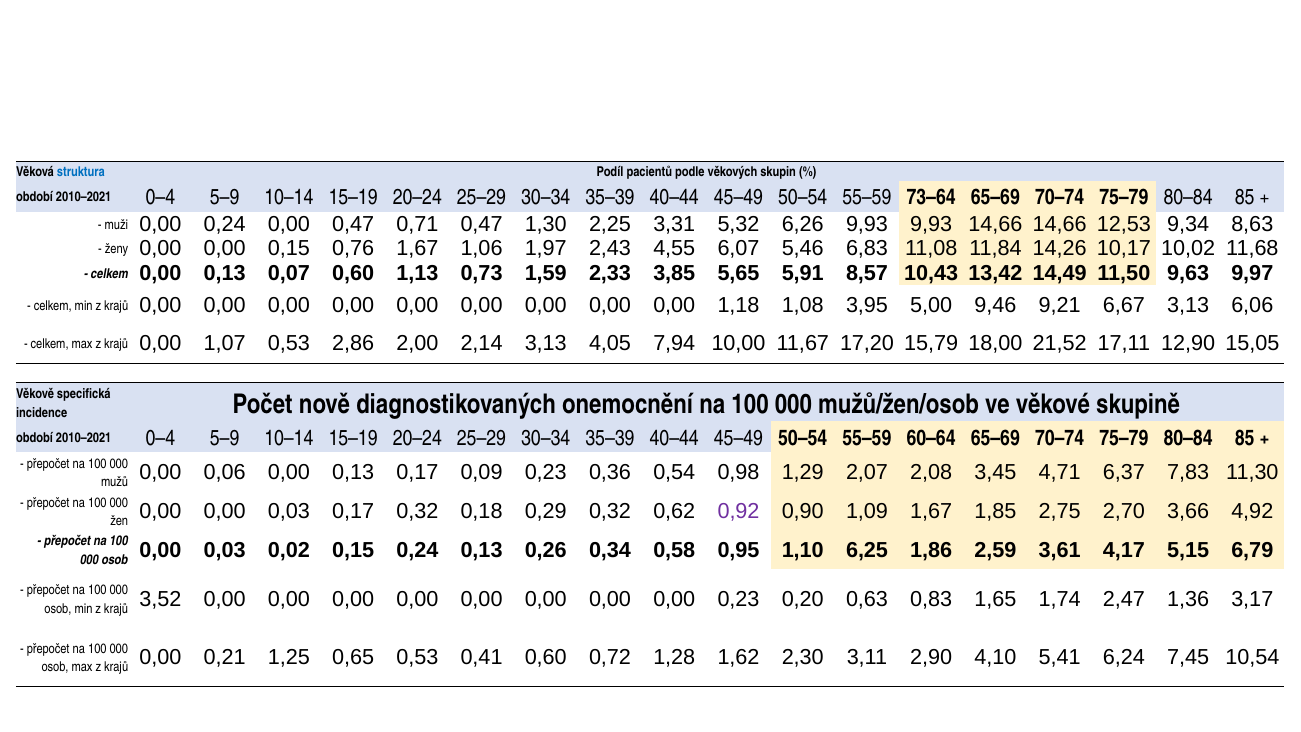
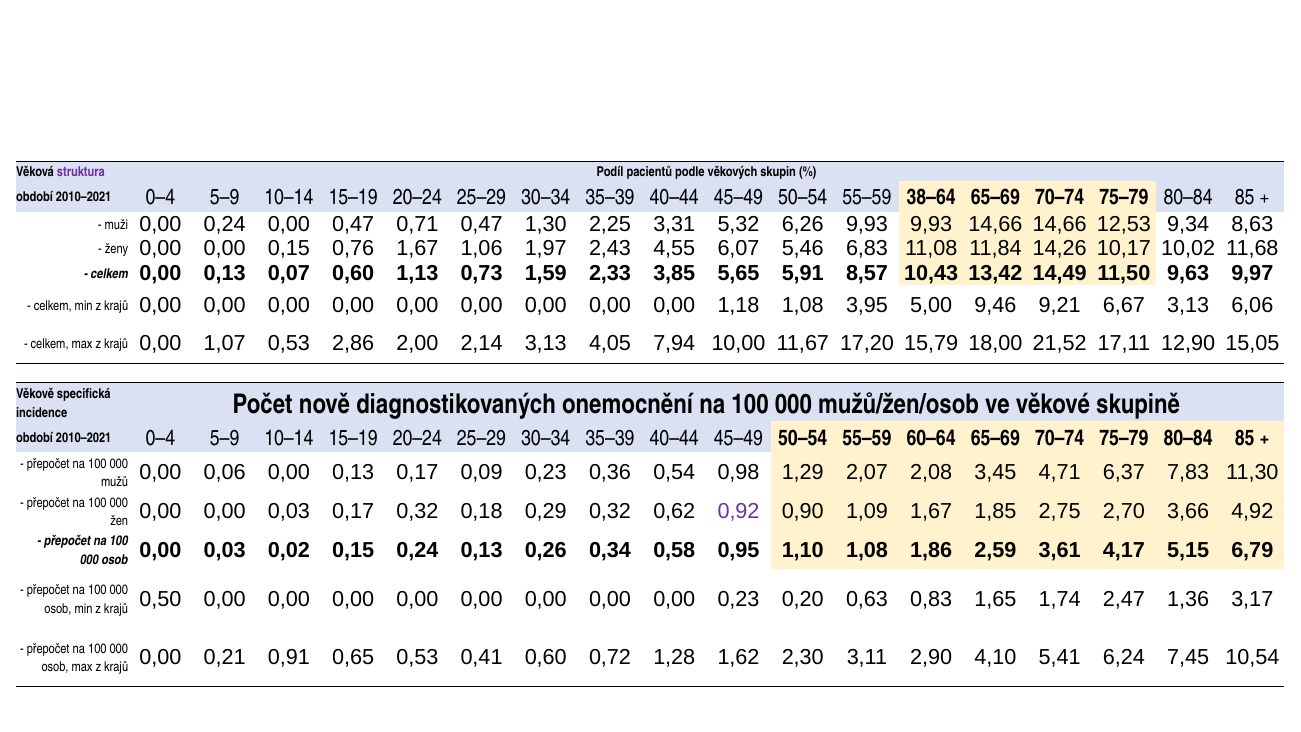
struktura colour: blue -> purple
73–64: 73–64 -> 38–64
1,10 6,25: 6,25 -> 1,08
3,52: 3,52 -> 0,50
1,25: 1,25 -> 0,91
